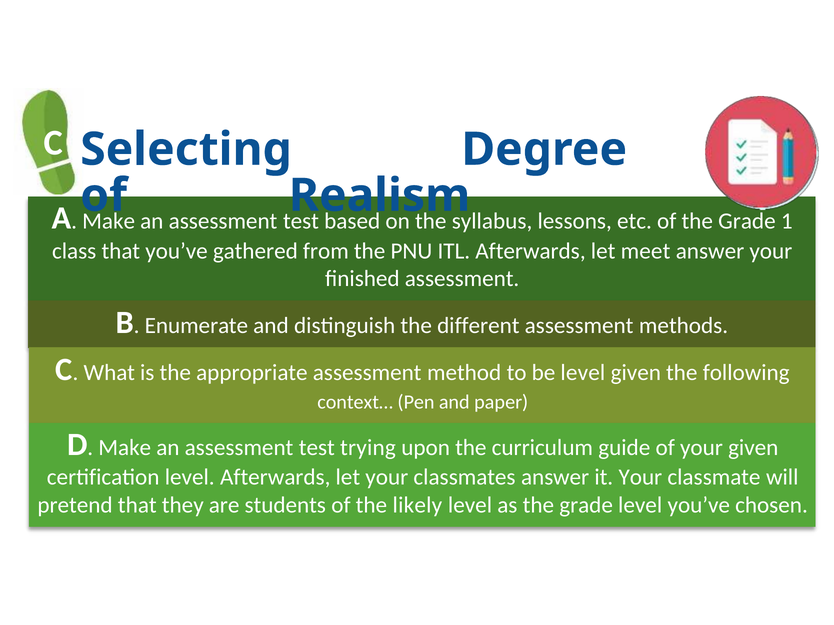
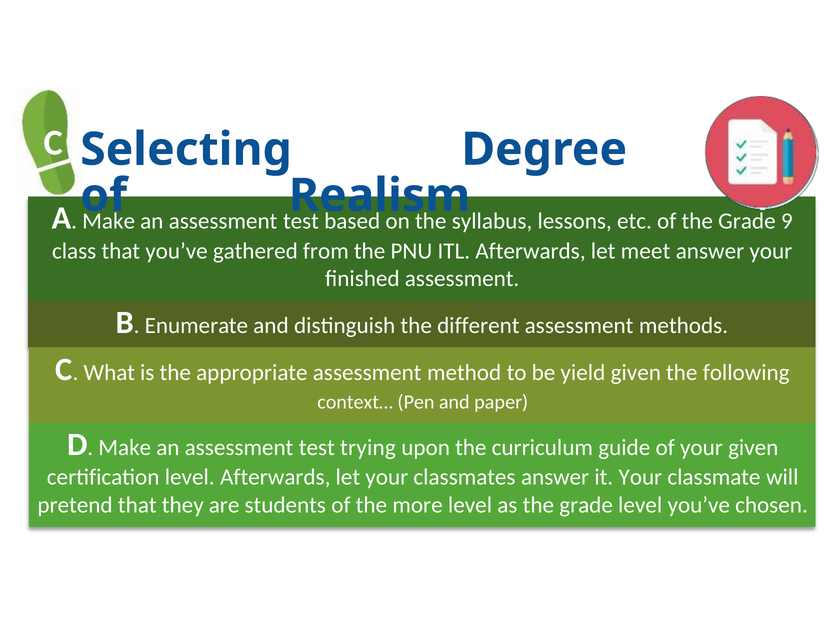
1: 1 -> 9
be level: level -> yield
likely: likely -> more
